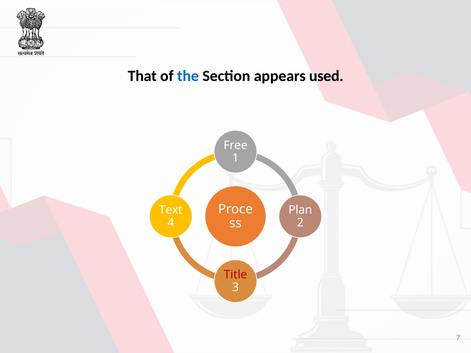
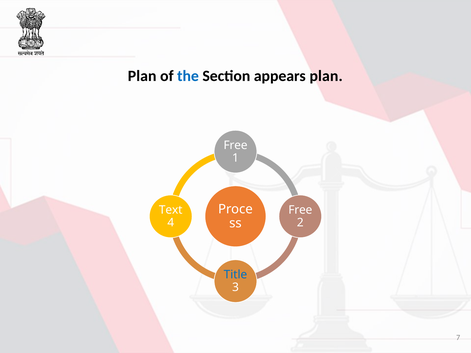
That at (142, 76): That -> Plan
appears used: used -> plan
Plan at (300, 210): Plan -> Free
Title colour: red -> blue
